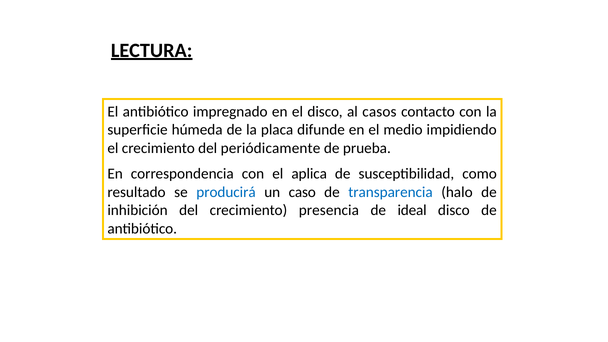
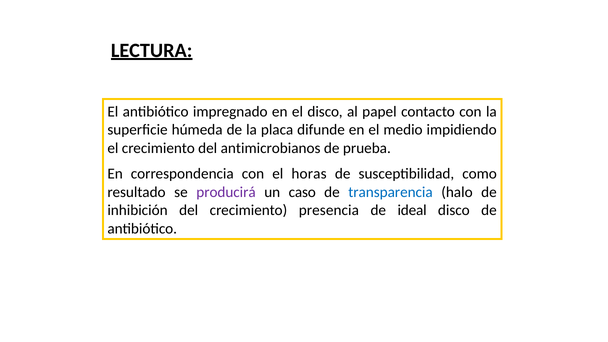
casos: casos -> papel
periódicamente: periódicamente -> antimicrobianos
aplica: aplica -> horas
producirá colour: blue -> purple
